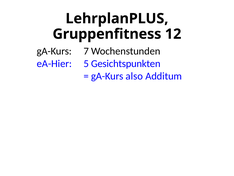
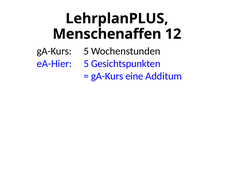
Gruppenfitness: Gruppenfitness -> Menschenaffen
gA-Kurs 7: 7 -> 5
also: also -> eine
